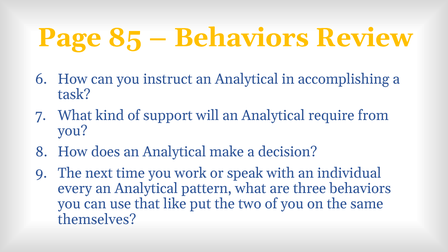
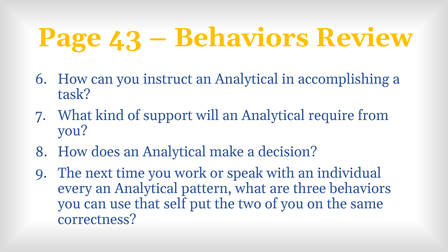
85: 85 -> 43
like: like -> self
themselves: themselves -> correctness
